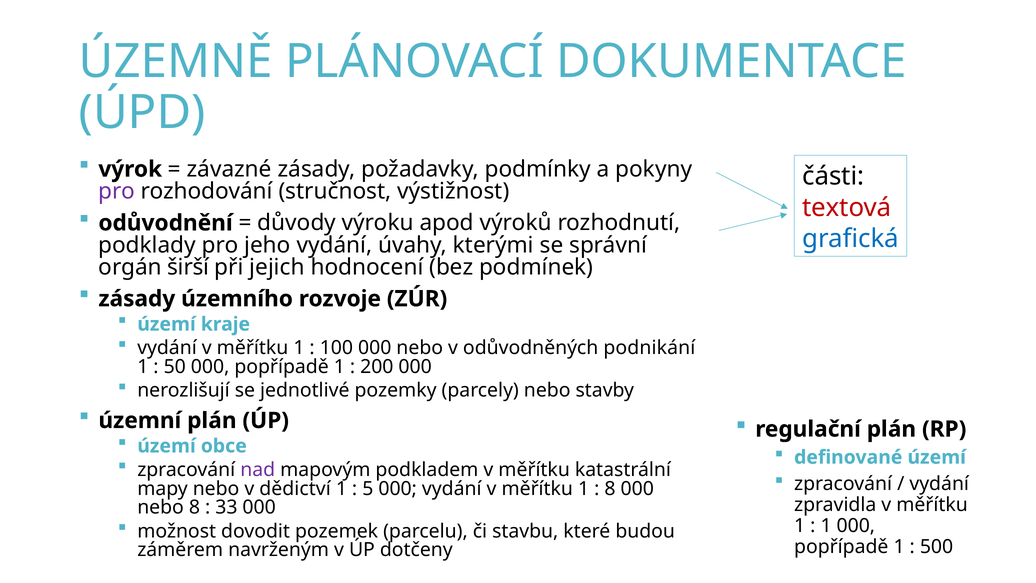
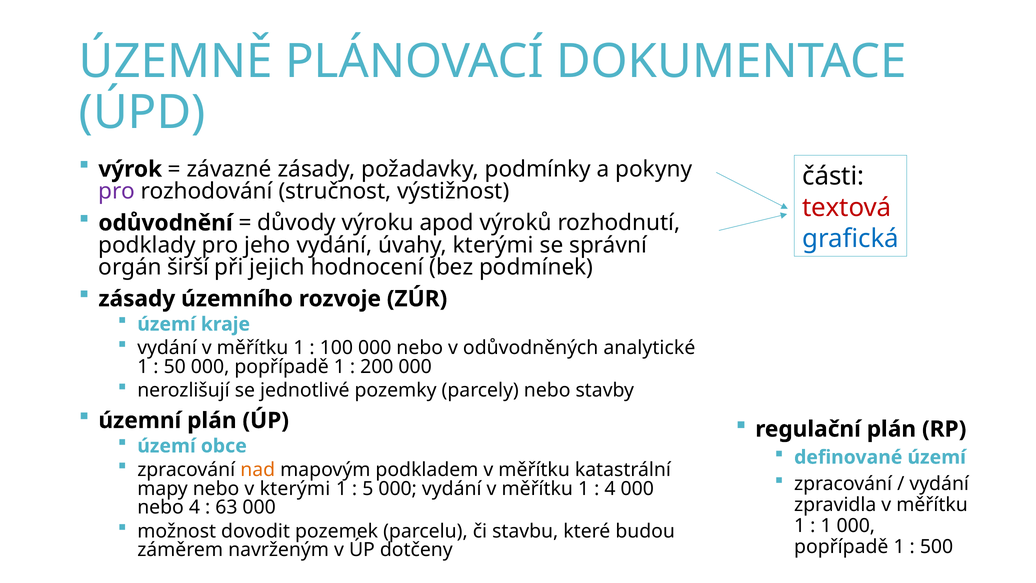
podnikání: podnikání -> analytické
nad colour: purple -> orange
v dědictví: dědictví -> kterými
8 at (610, 488): 8 -> 4
nebo 8: 8 -> 4
33: 33 -> 63
